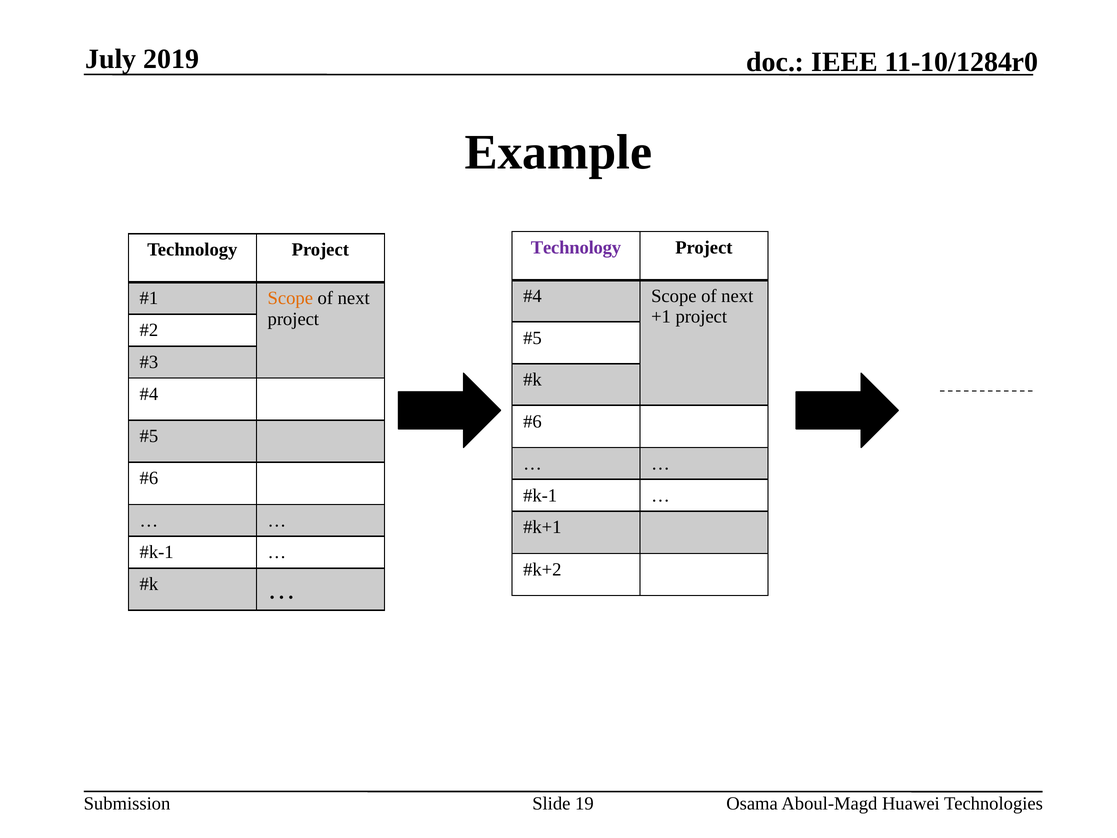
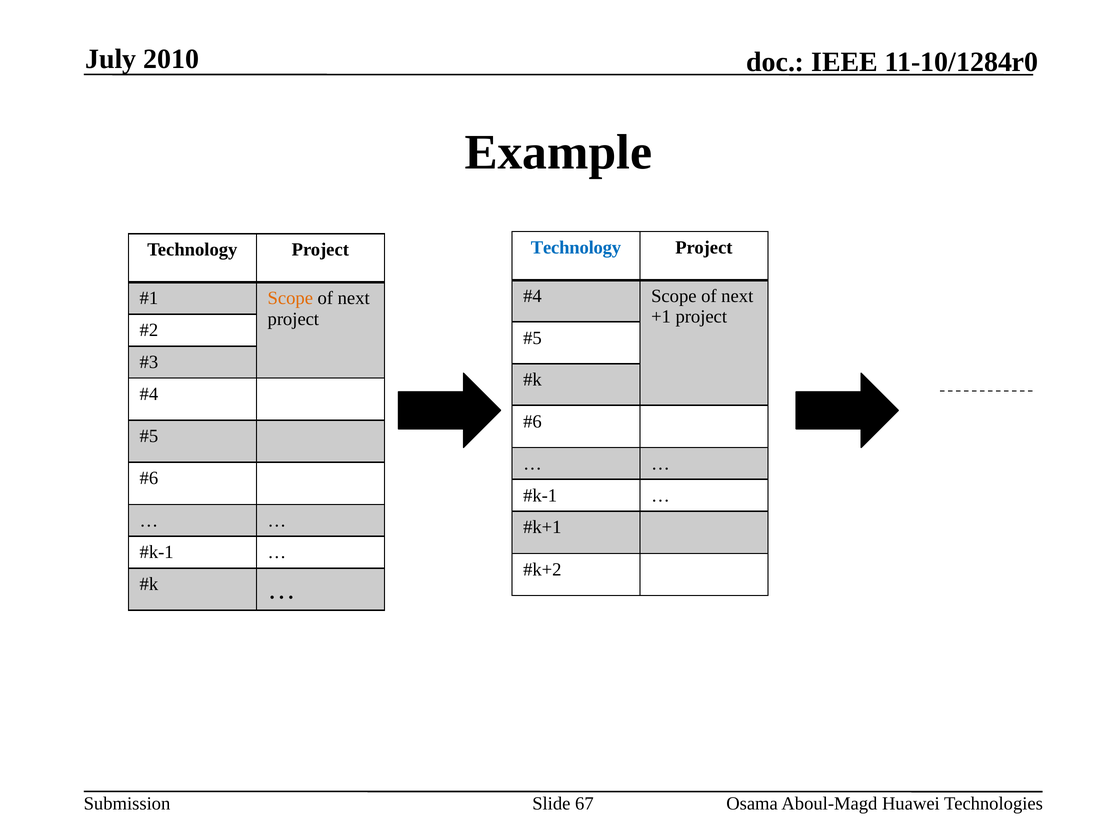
2019: 2019 -> 2010
Technology at (576, 247) colour: purple -> blue
19: 19 -> 67
